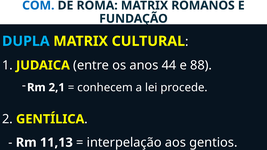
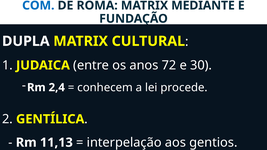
ROMANOS: ROMANOS -> MEDIANTE
DUPLA colour: light blue -> white
44: 44 -> 72
88: 88 -> 30
2,1: 2,1 -> 2,4
